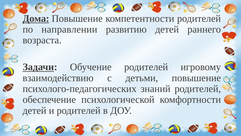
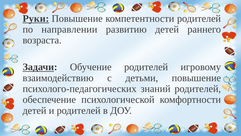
Дома: Дома -> Руки
